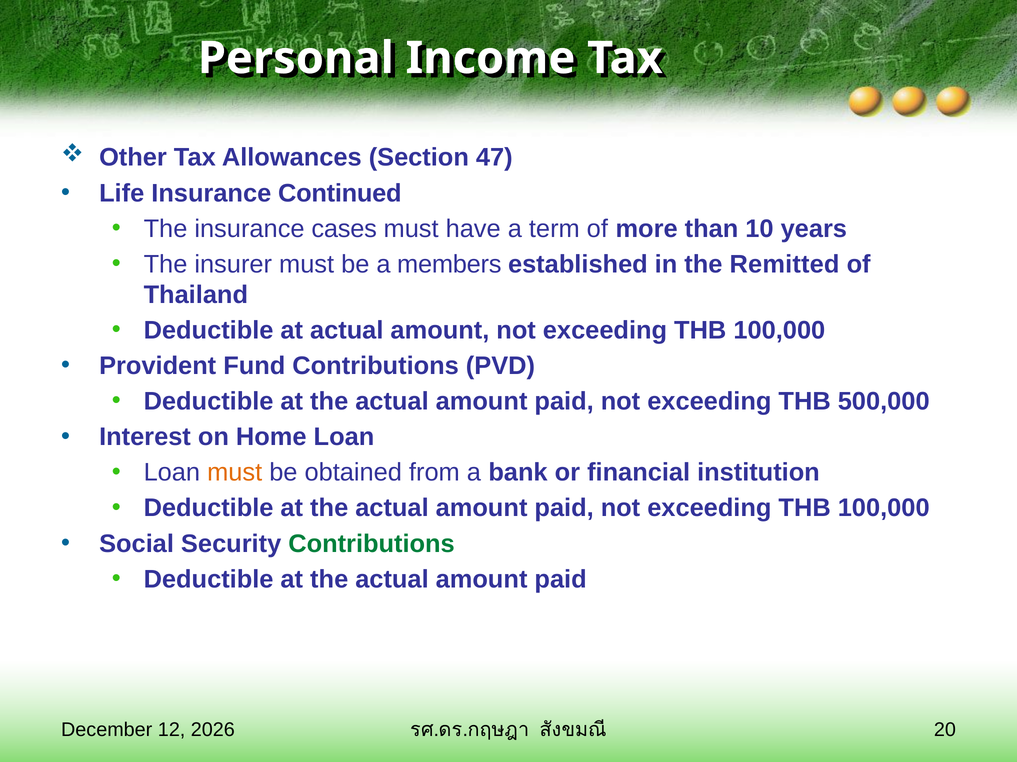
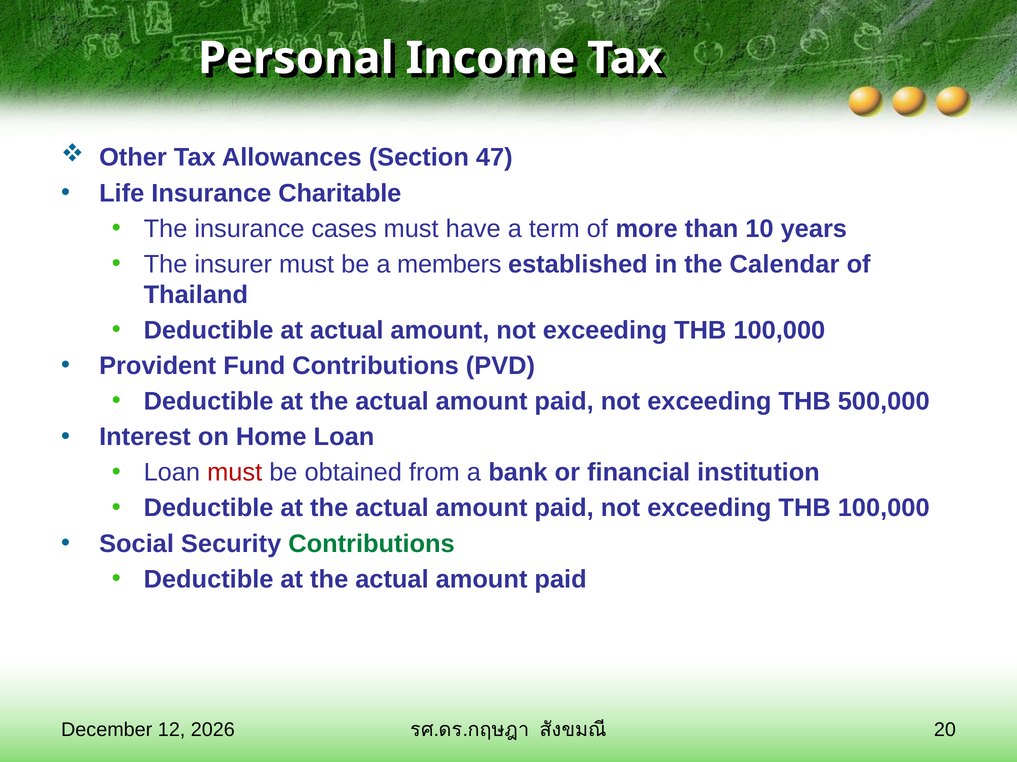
Continued: Continued -> Charitable
Remitted: Remitted -> Calendar
must at (235, 473) colour: orange -> red
